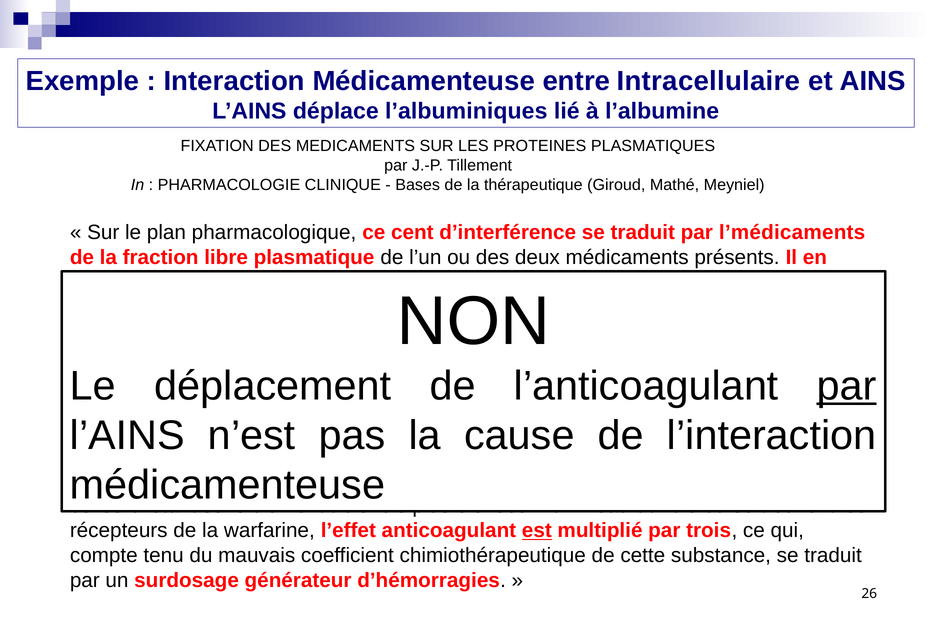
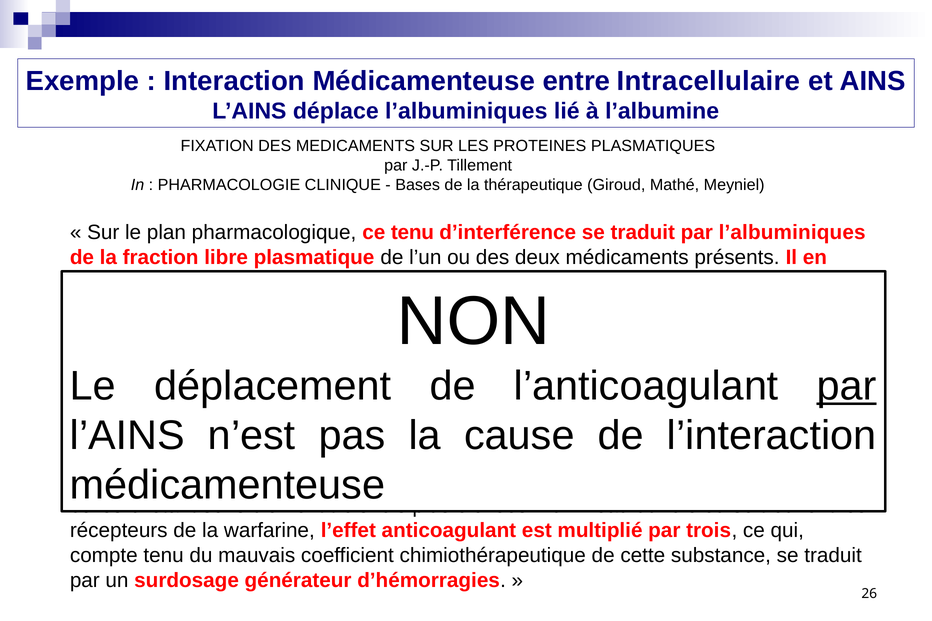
ce cent: cent -> tenu
par l’médicaments: l’médicaments -> l’albuminiques
est at (537, 531) underline: present -> none
